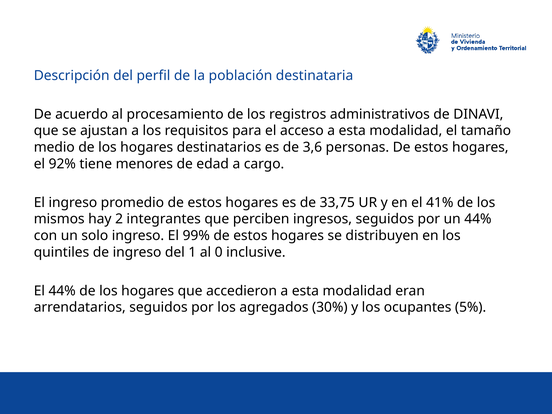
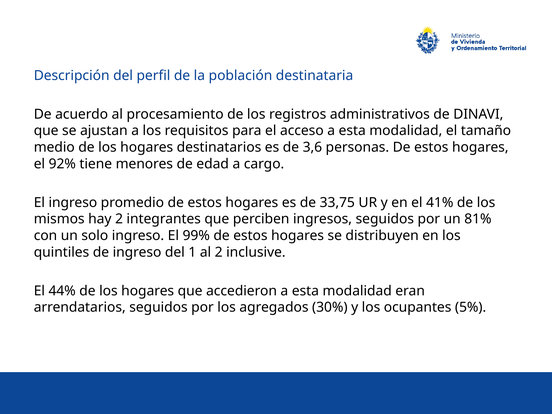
un 44%: 44% -> 81%
al 0: 0 -> 2
